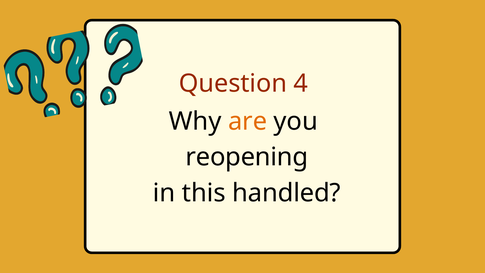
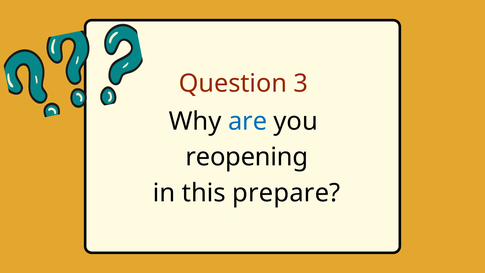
4: 4 -> 3
are colour: orange -> blue
handled: handled -> prepare
